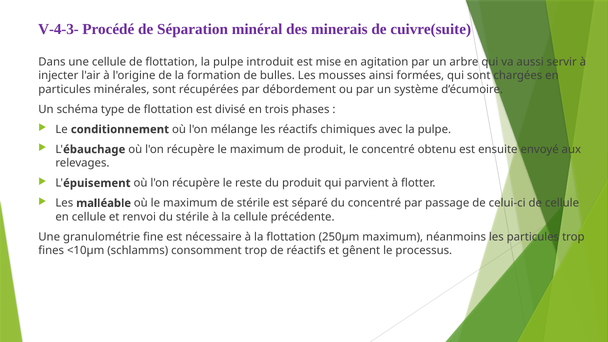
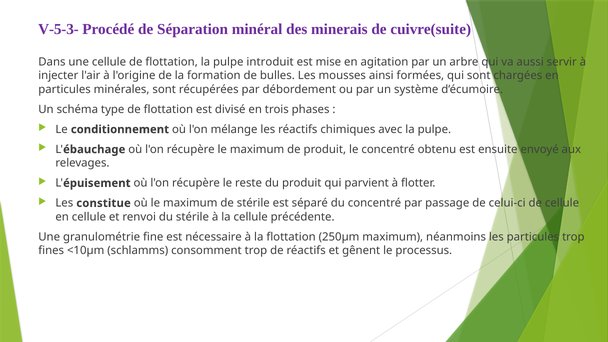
V-4-3-: V-4-3- -> V-5-3-
malléable: malléable -> constitue
